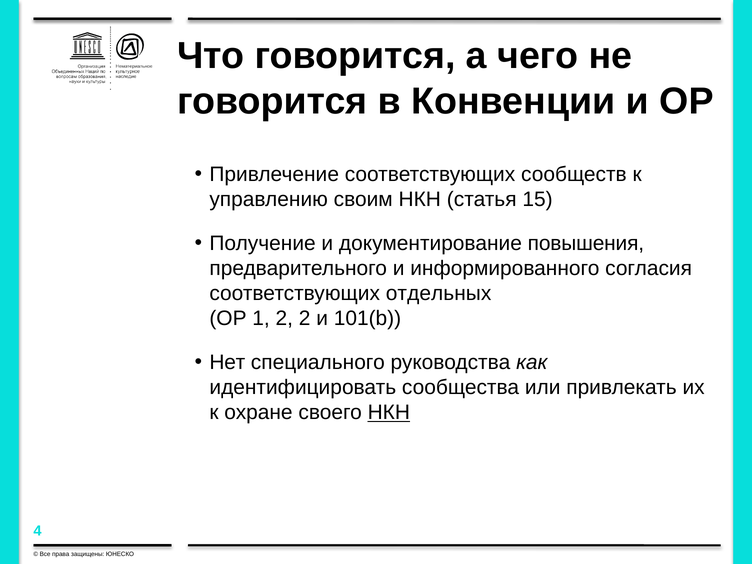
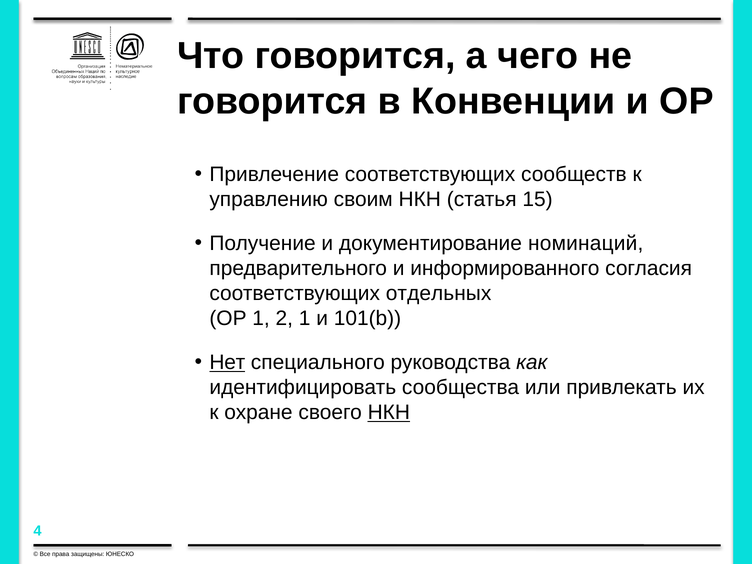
повышения: повышения -> номинаций
2 2: 2 -> 1
Нет underline: none -> present
